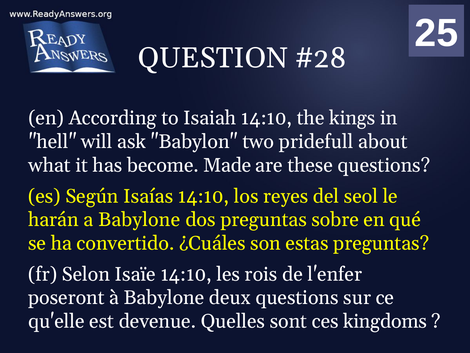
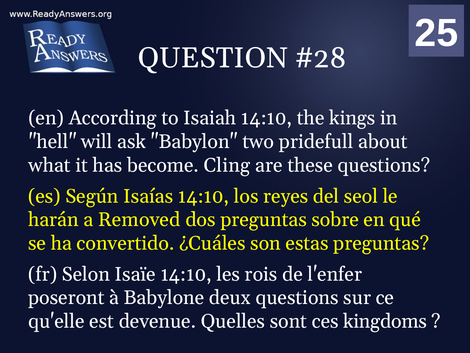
Made: Made -> Cling
a Babylone: Babylone -> Removed
